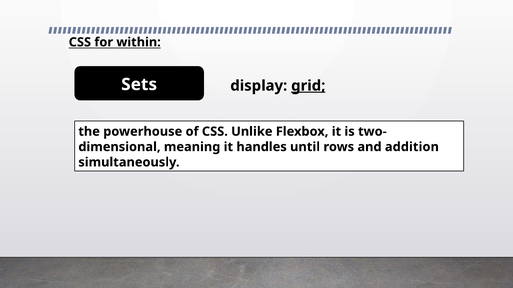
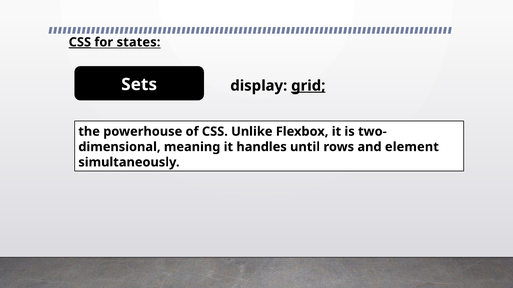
CSS at (80, 42) underline: none -> present
within: within -> states
addition: addition -> element
